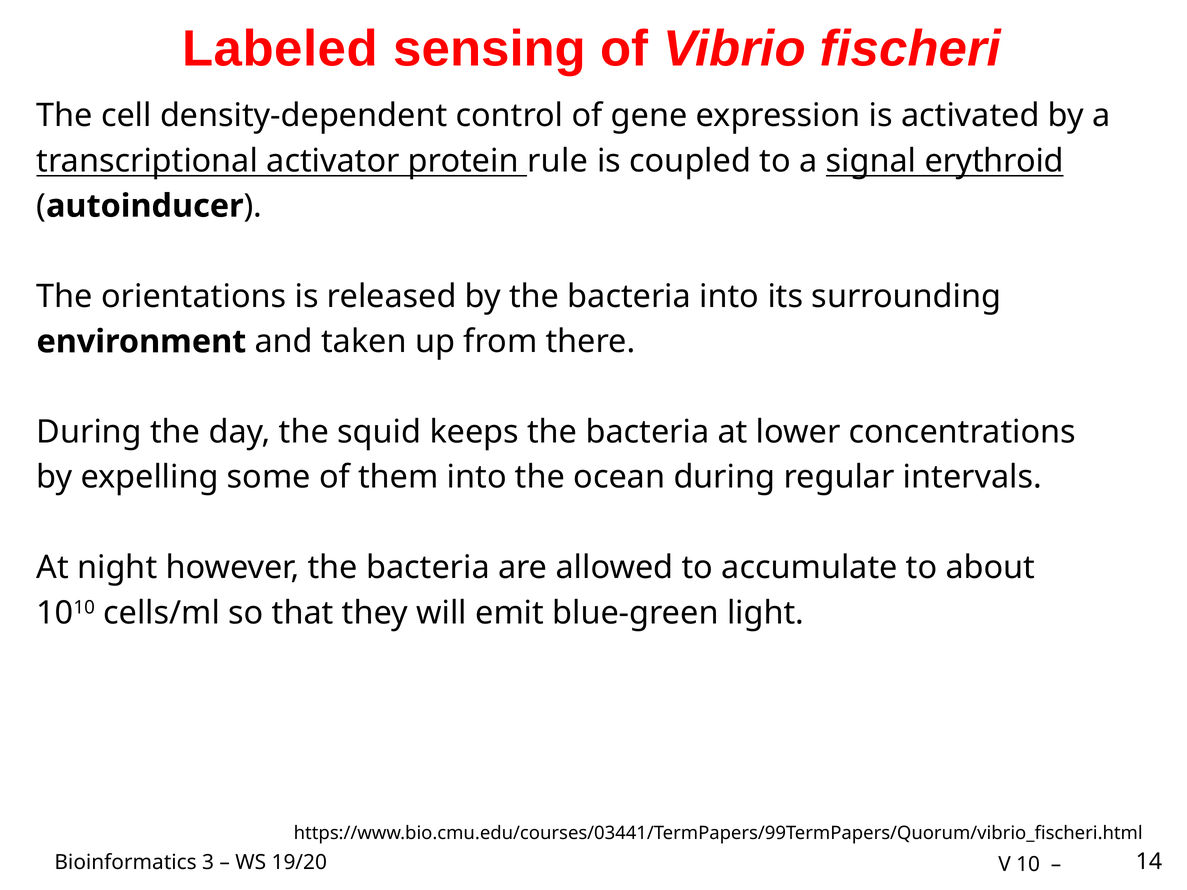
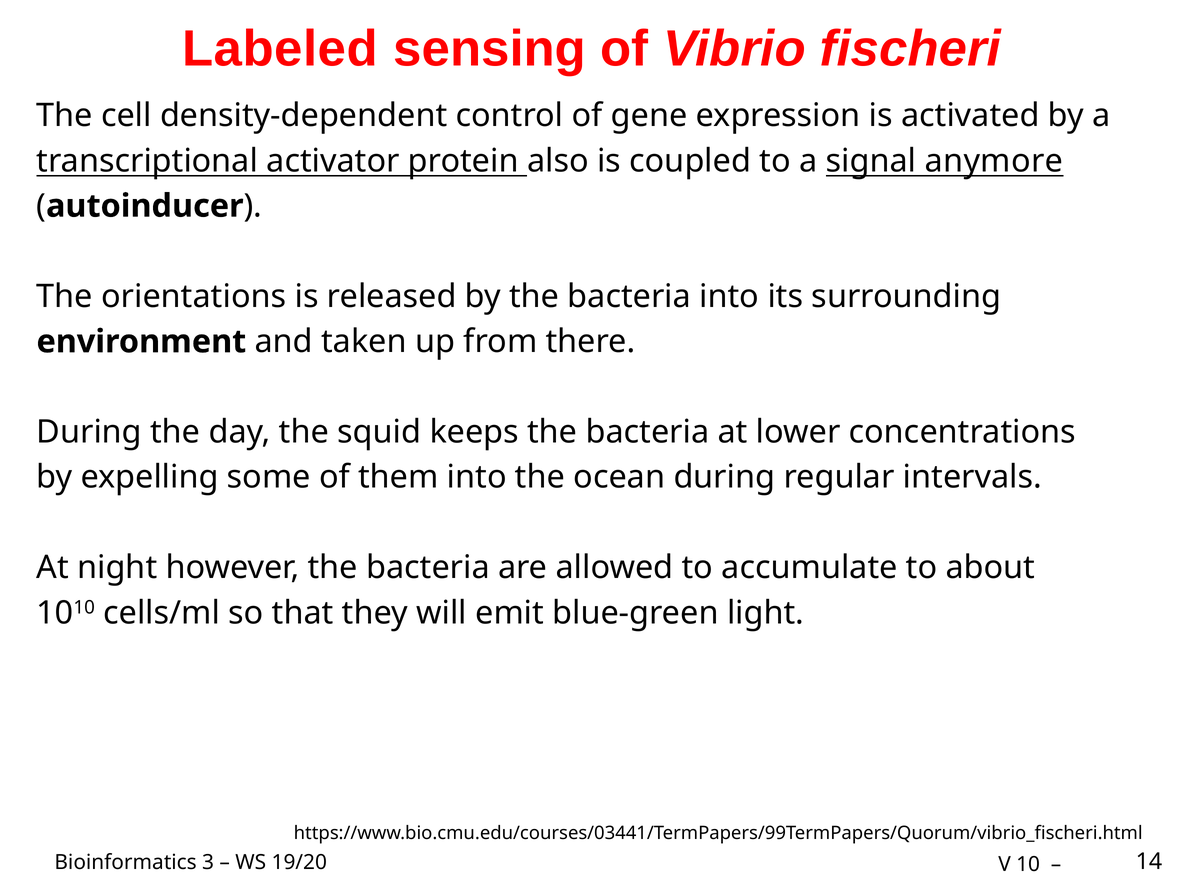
rule: rule -> also
erythroid: erythroid -> anymore
